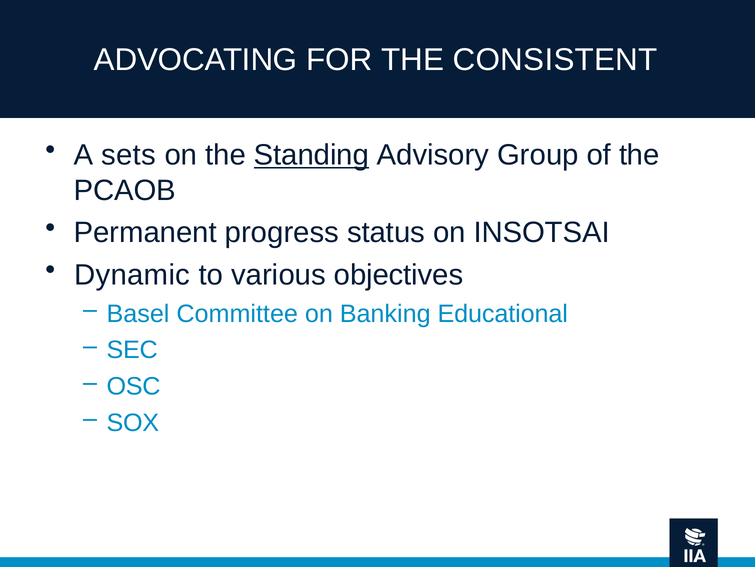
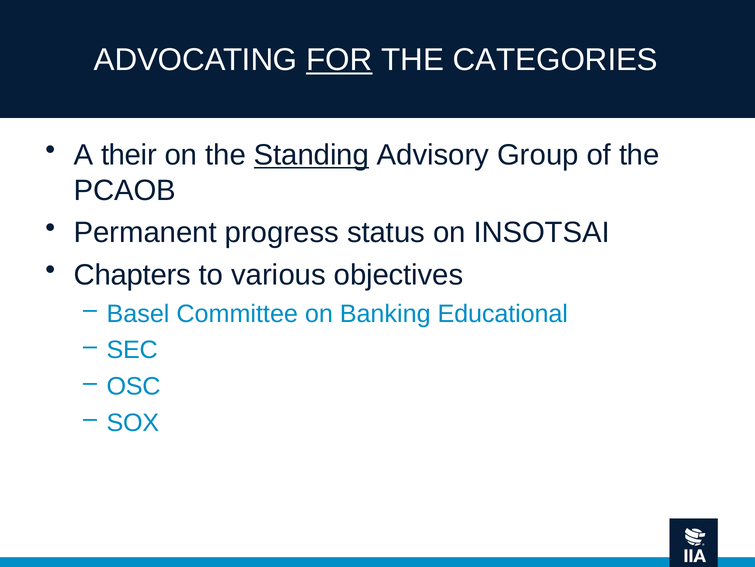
FOR underline: none -> present
CONSISTENT: CONSISTENT -> CATEGORIES
sets: sets -> their
Dynamic: Dynamic -> Chapters
